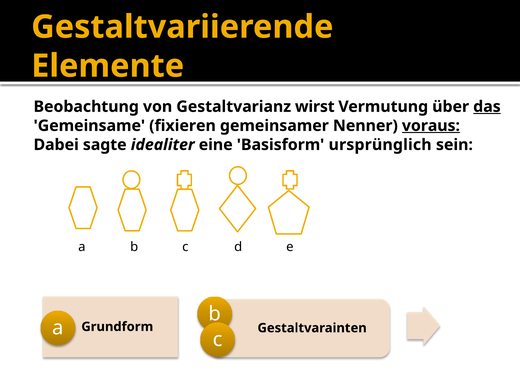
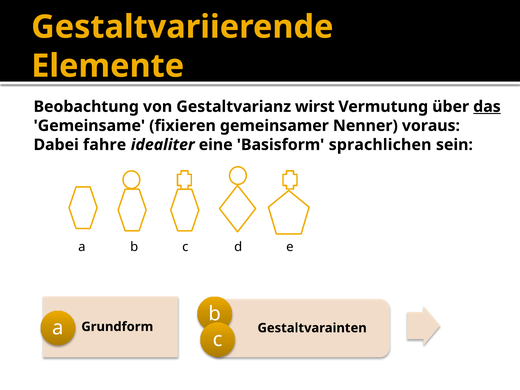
voraus underline: present -> none
sagte: sagte -> fahre
ursprünglich: ursprünglich -> sprachlichen
